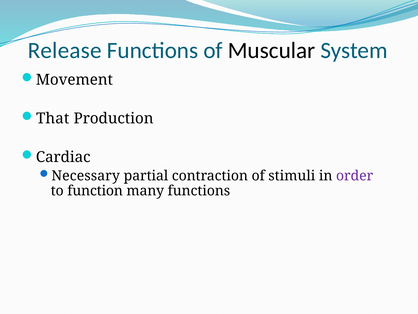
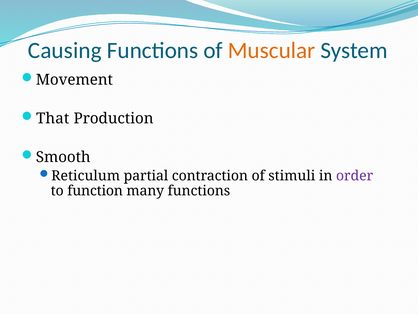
Release: Release -> Causing
Muscular colour: black -> orange
Cardiac: Cardiac -> Smooth
Necessary: Necessary -> Reticulum
